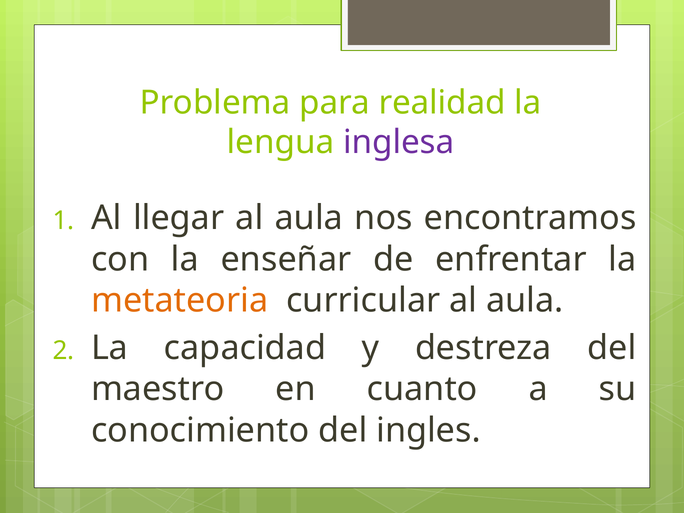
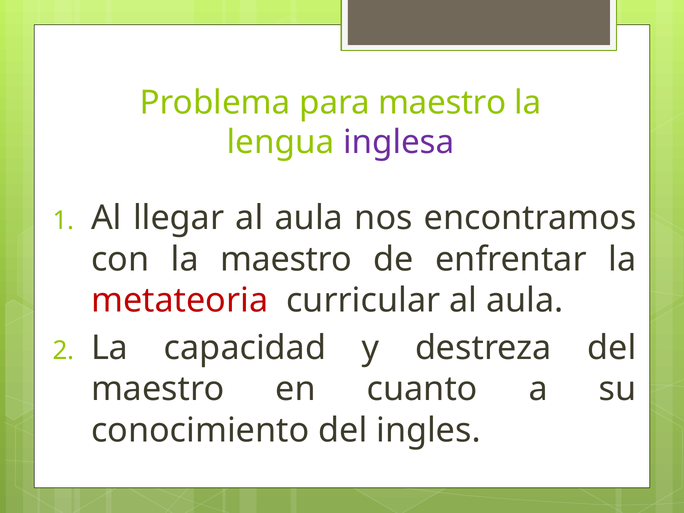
para realidad: realidad -> maestro
la enseñar: enseñar -> maestro
metateoria colour: orange -> red
